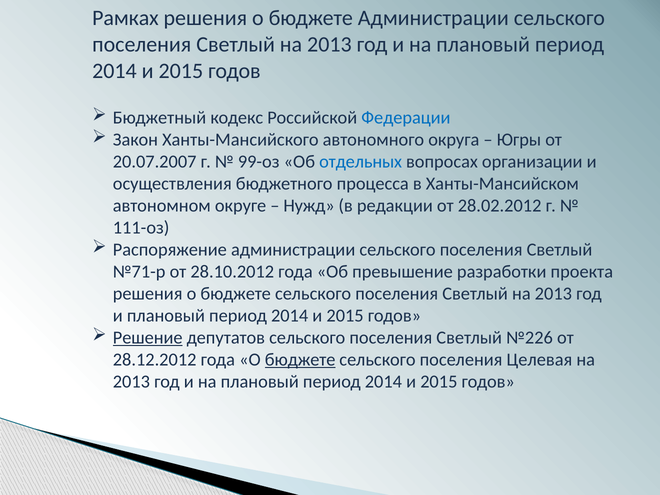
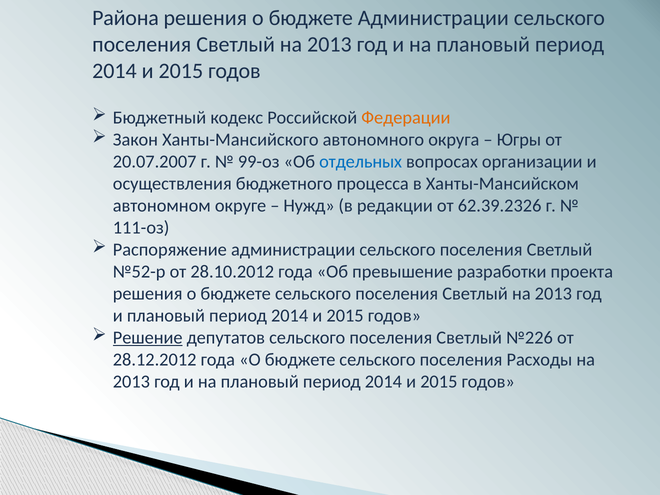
Рамках: Рамках -> Района
Федерации colour: blue -> orange
28.02.2012: 28.02.2012 -> 62.39.2326
№71-р: №71-р -> №52-р
бюджете at (300, 360) underline: present -> none
Целевая: Целевая -> Расходы
